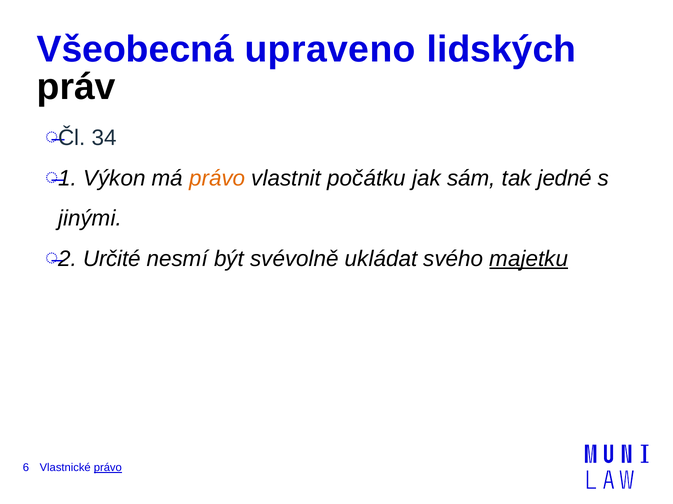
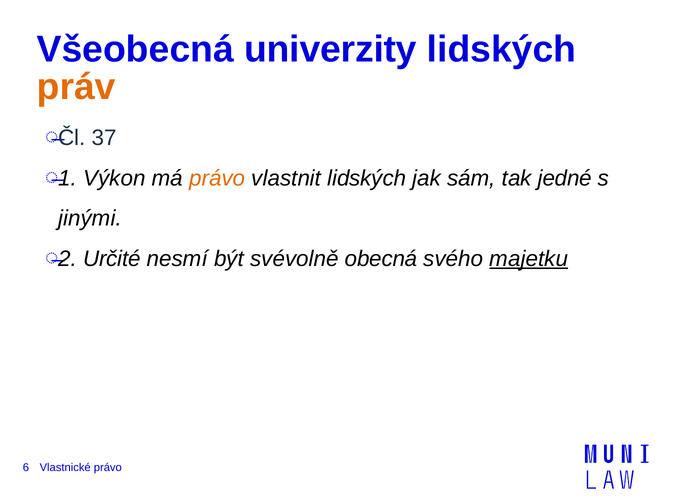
upraveno: upraveno -> univerzity
práv colour: black -> orange
34: 34 -> 37
vlastnit počátku: počátku -> lidských
ukládat: ukládat -> obecná
právo at (108, 468) underline: present -> none
